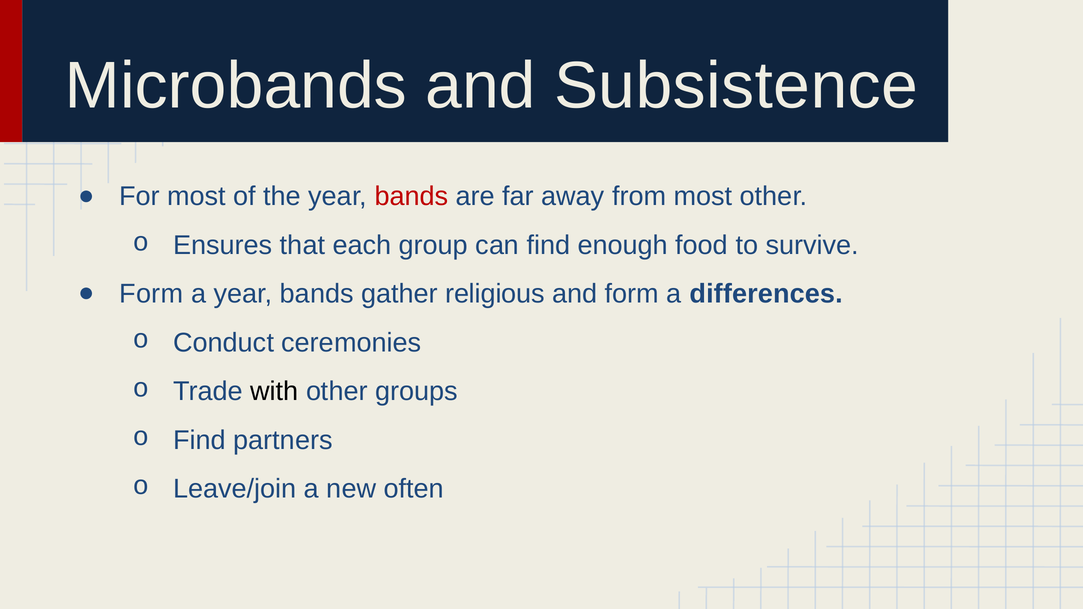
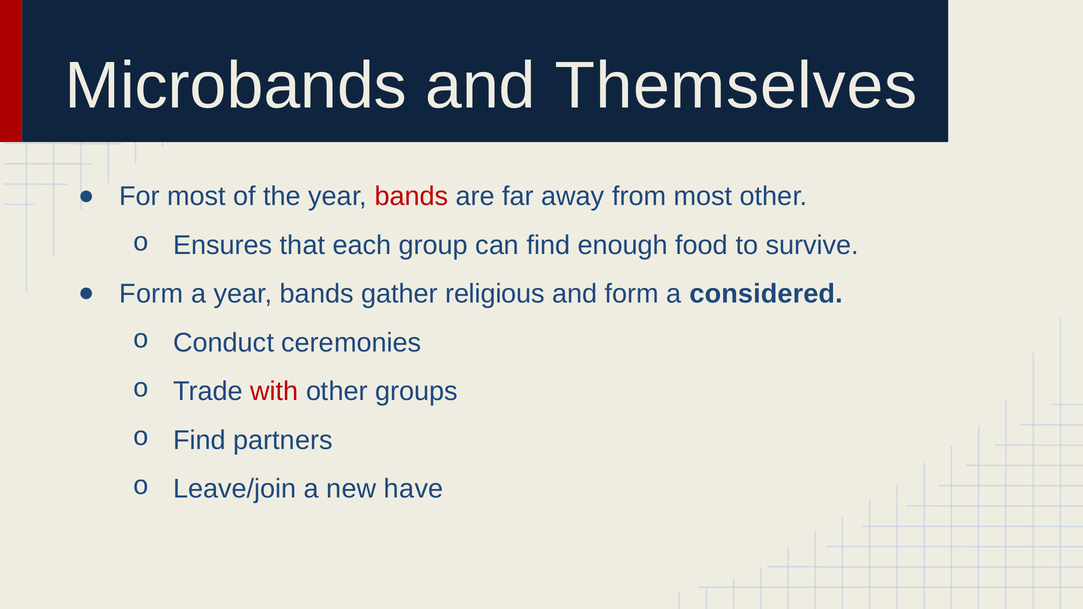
Subsistence: Subsistence -> Themselves
differences: differences -> considered
with colour: black -> red
often: often -> have
